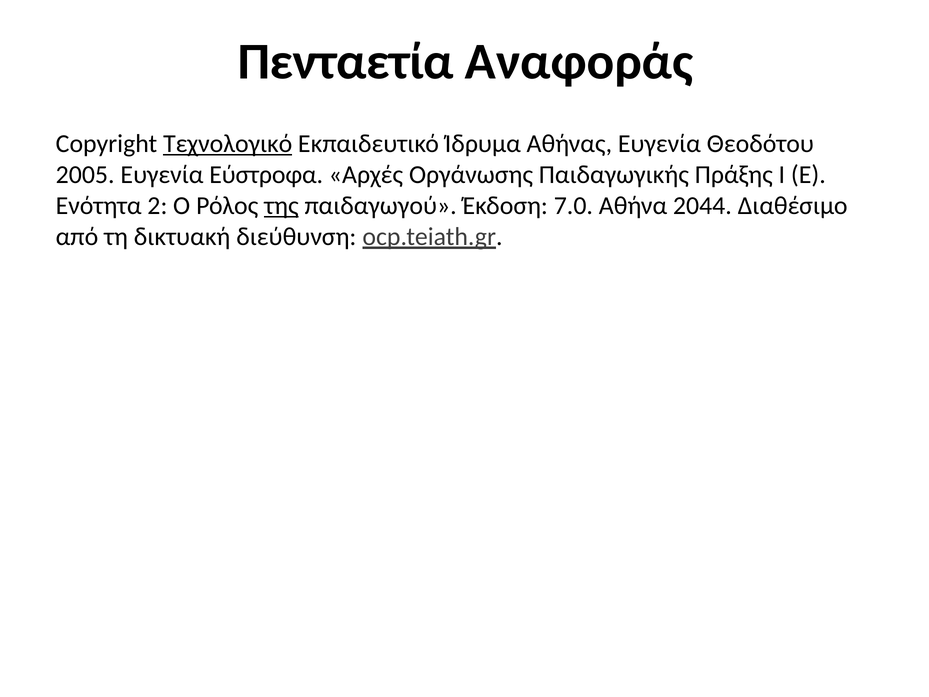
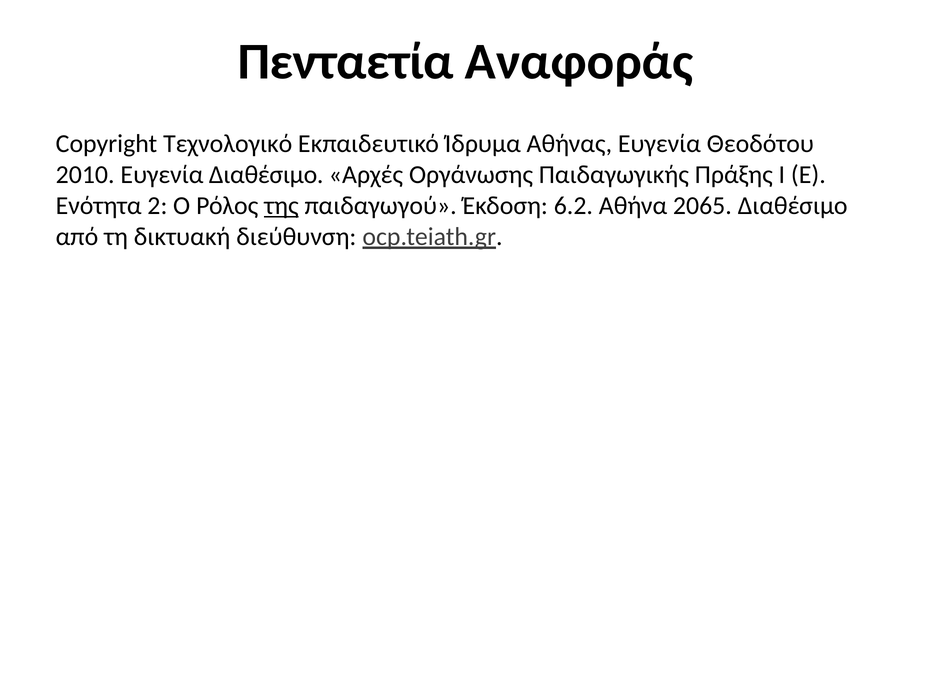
Τεχνολογικό underline: present -> none
2005: 2005 -> 2010
Ευγενία Εύστροφα: Εύστροφα -> Διαθέσιμο
7.0: 7.0 -> 6.2
2044: 2044 -> 2065
